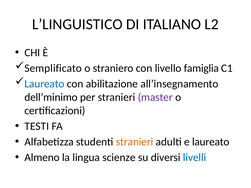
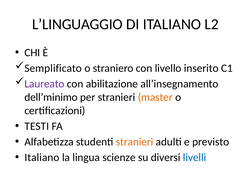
L’LINGUISTICO: L’LINGUISTICO -> L’LINGUAGGIO
famiglia: famiglia -> inserito
Laureato at (44, 84) colour: blue -> purple
master colour: purple -> orange
e laureato: laureato -> previsto
Almeno at (42, 158): Almeno -> Italiano
